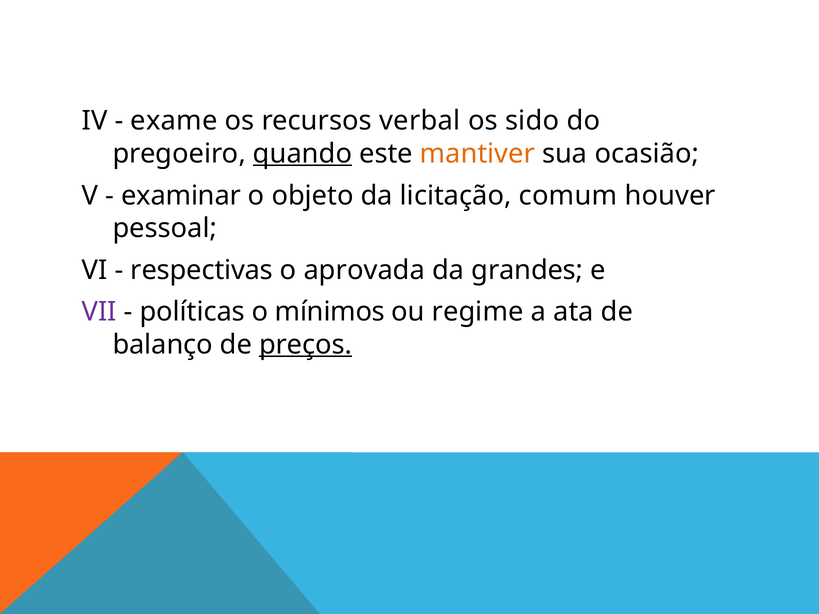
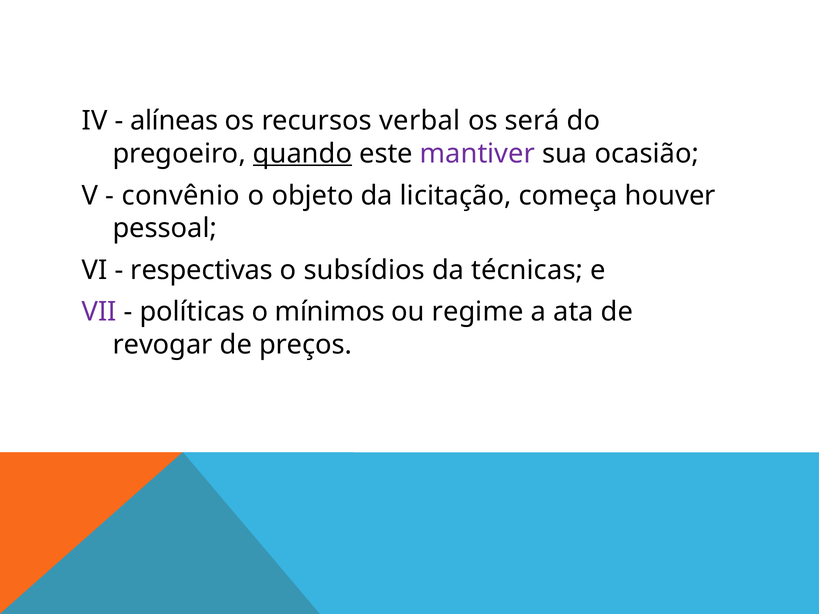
exame: exame -> alíneas
sido: sido -> será
mantiver colour: orange -> purple
examinar: examinar -> convênio
comum: comum -> começa
aprovada: aprovada -> subsídios
grandes: grandes -> técnicas
balanço: balanço -> revogar
preços underline: present -> none
